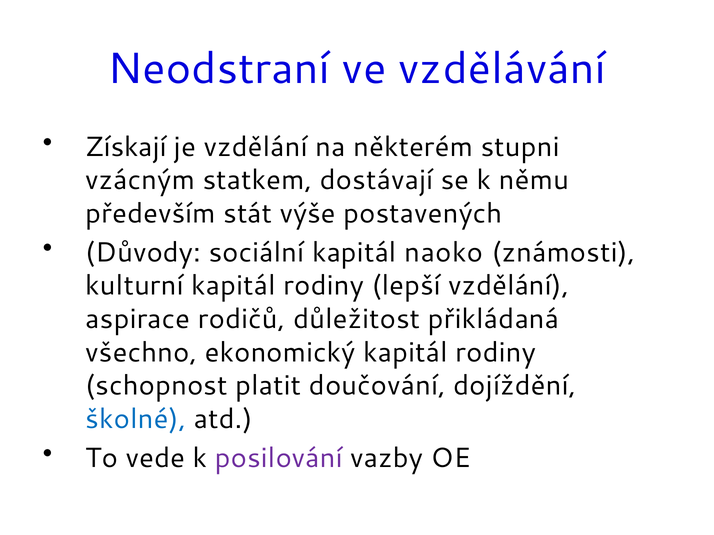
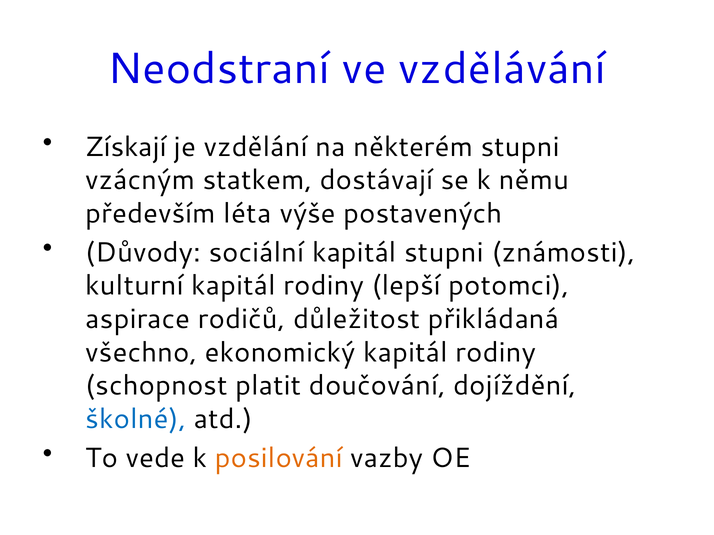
stát: stát -> léta
kapitál naoko: naoko -> stupni
lepší vzdělání: vzdělání -> potomci
posilování colour: purple -> orange
